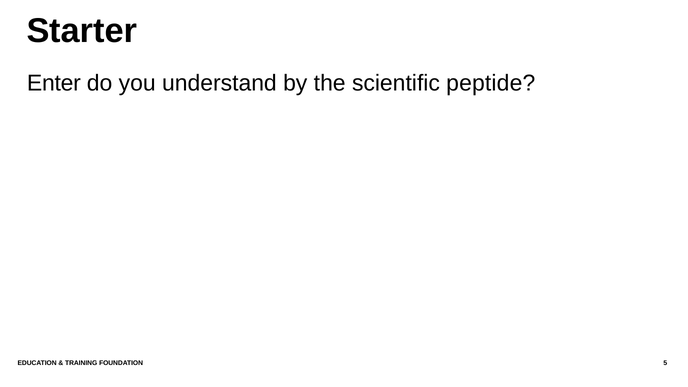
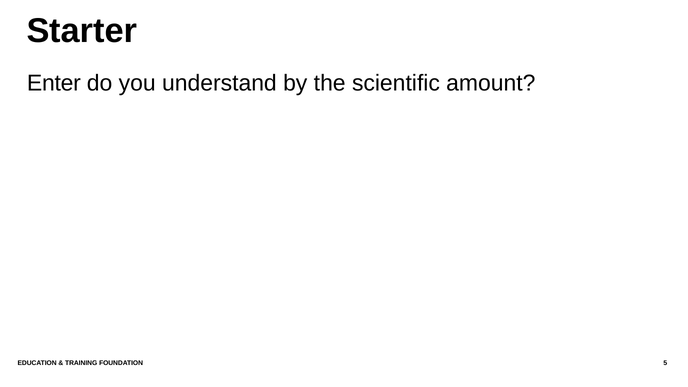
peptide: peptide -> amount
